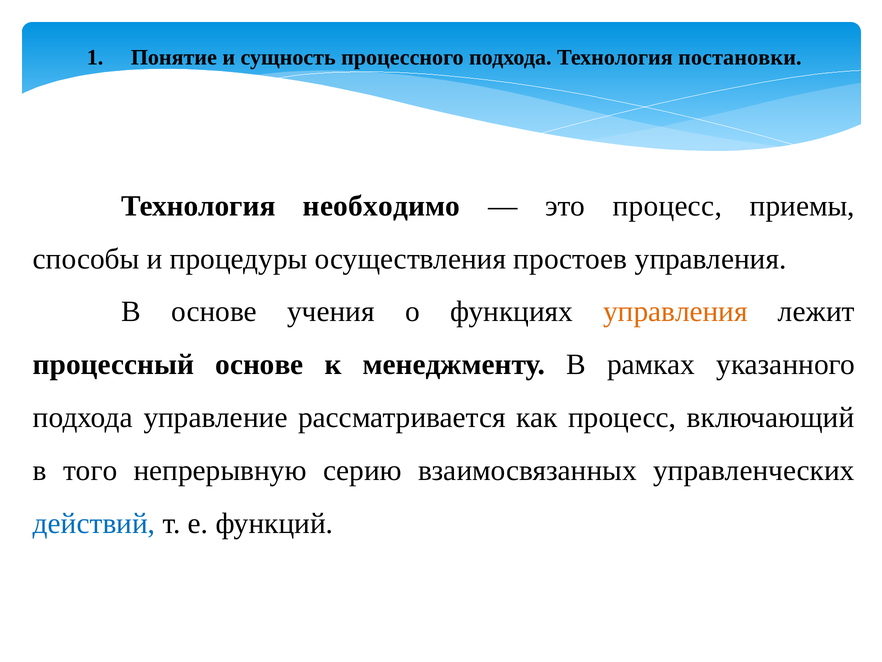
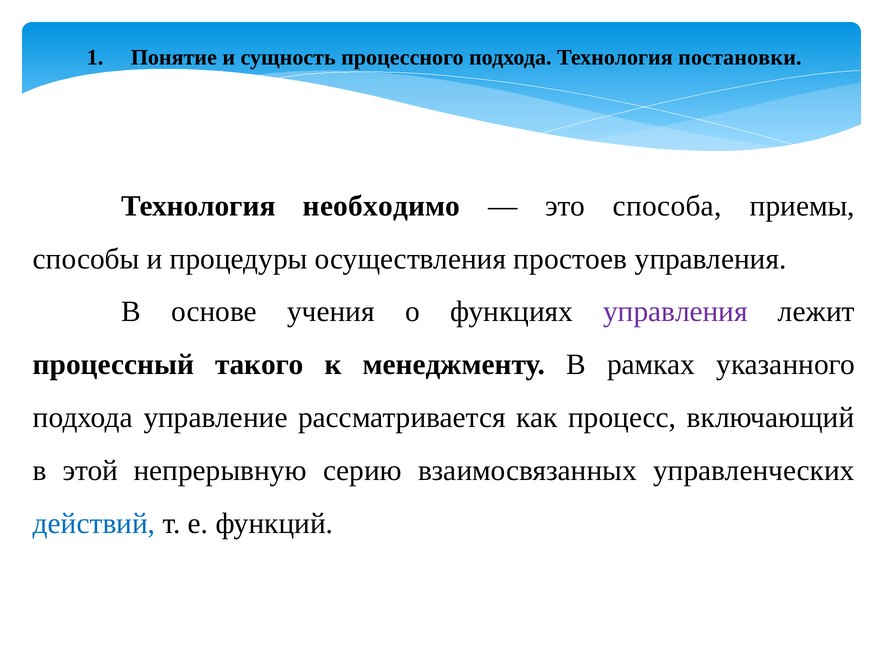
это процесс: процесс -> способа
управления at (675, 312) colour: orange -> purple
процессный основе: основе -> такого
того: того -> этой
